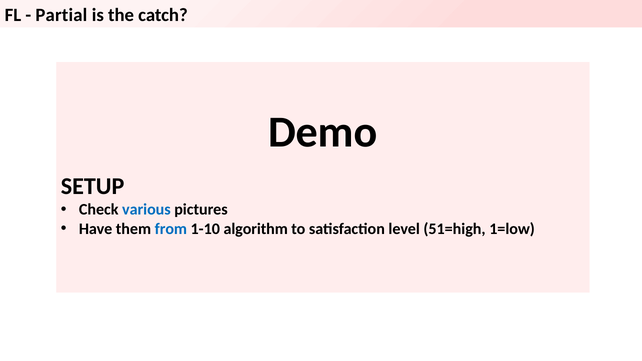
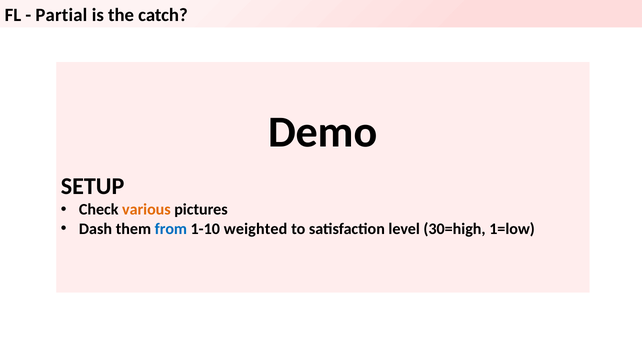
various colour: blue -> orange
Have: Have -> Dash
algorithm: algorithm -> weighted
51=high: 51=high -> 30=high
